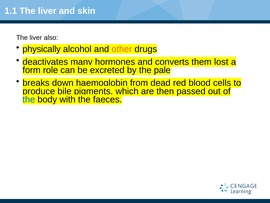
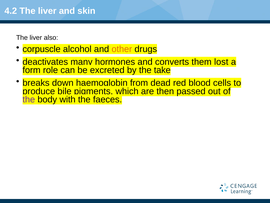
1.1: 1.1 -> 4.2
physically: physically -> corpuscle
pale: pale -> take
the at (29, 99) colour: blue -> purple
